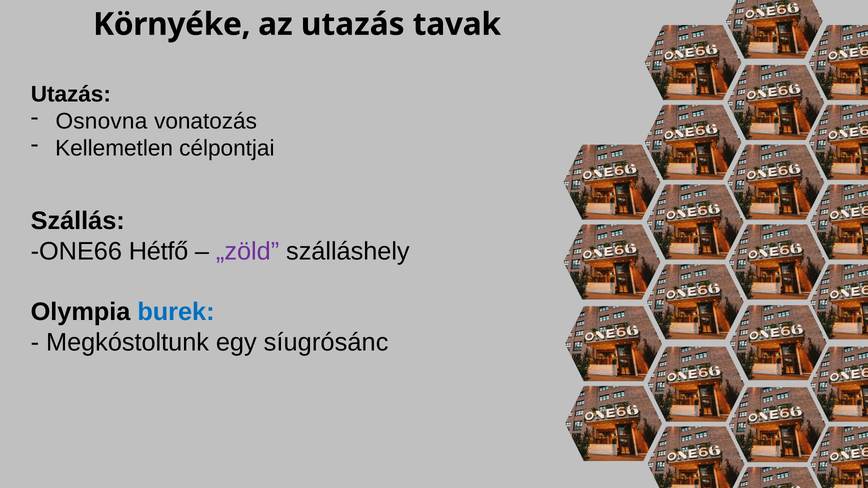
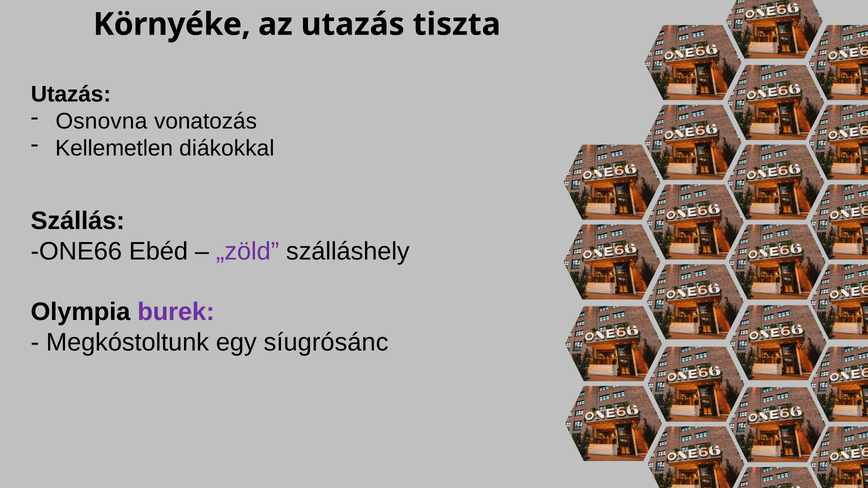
tavak: tavak -> tiszta
célpontjai: célpontjai -> diákokkal
Hétfő: Hétfő -> Ebéd
burek colour: blue -> purple
